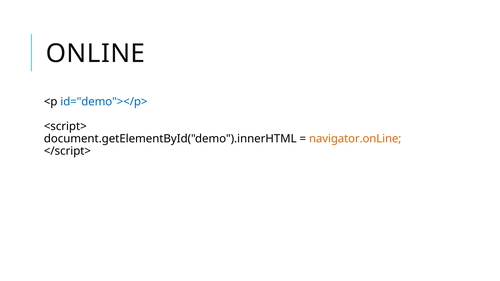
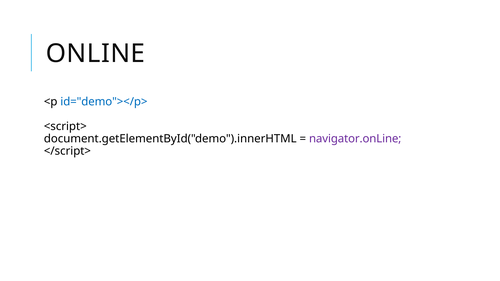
navigator.onLine colour: orange -> purple
